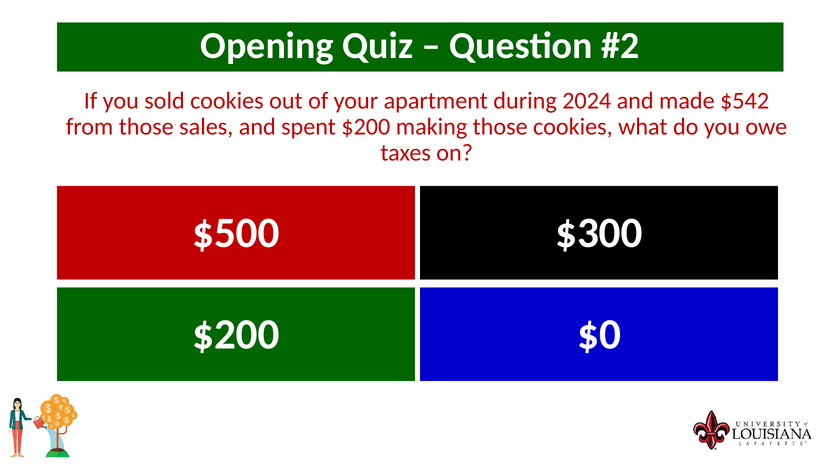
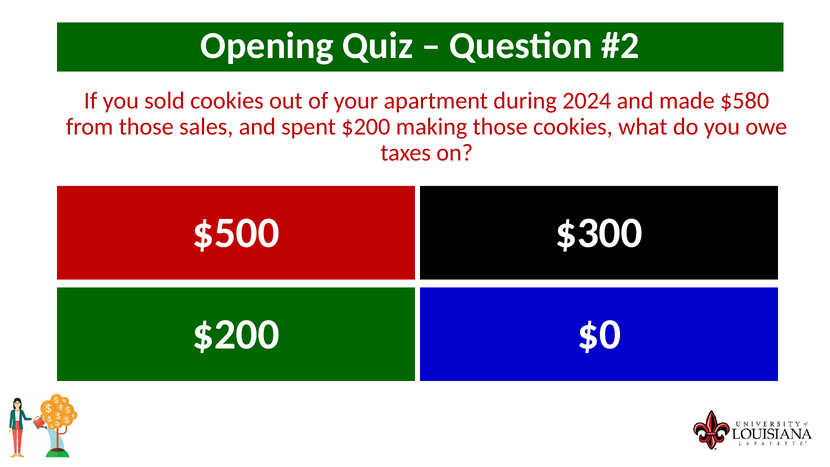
$542: $542 -> $580
